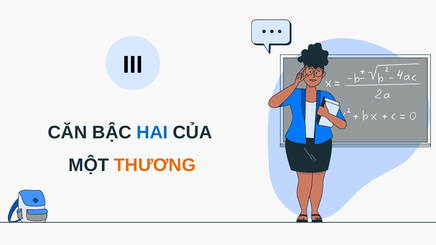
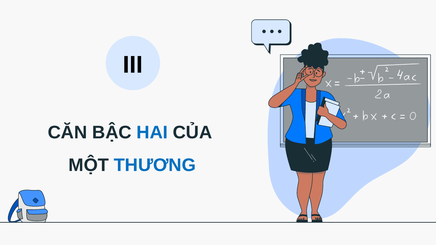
THƯƠNG colour: orange -> blue
